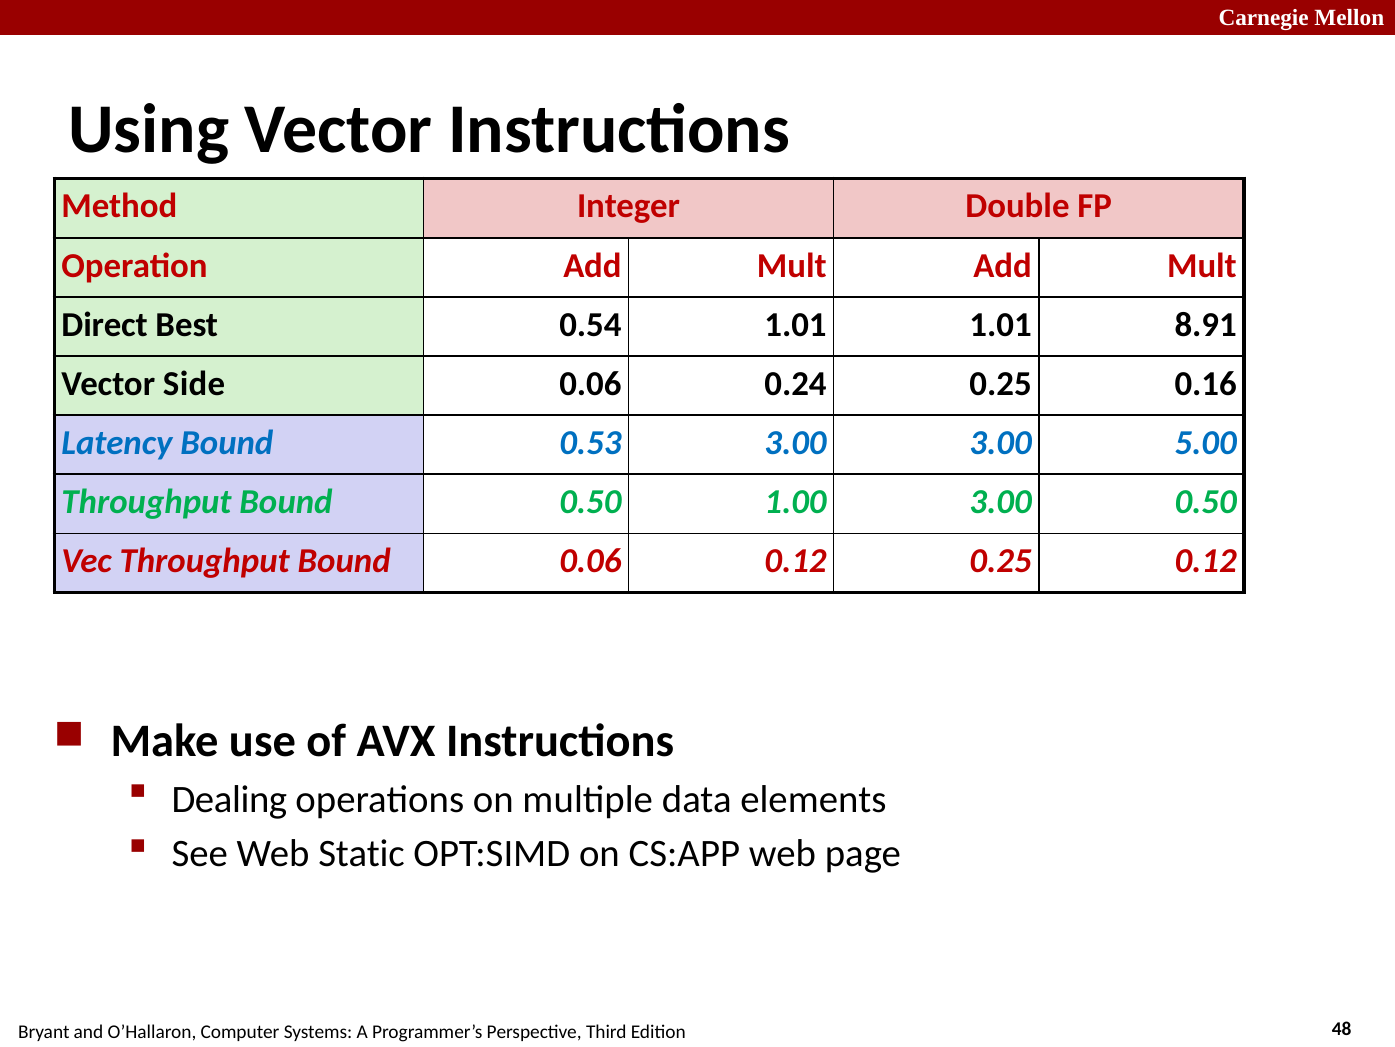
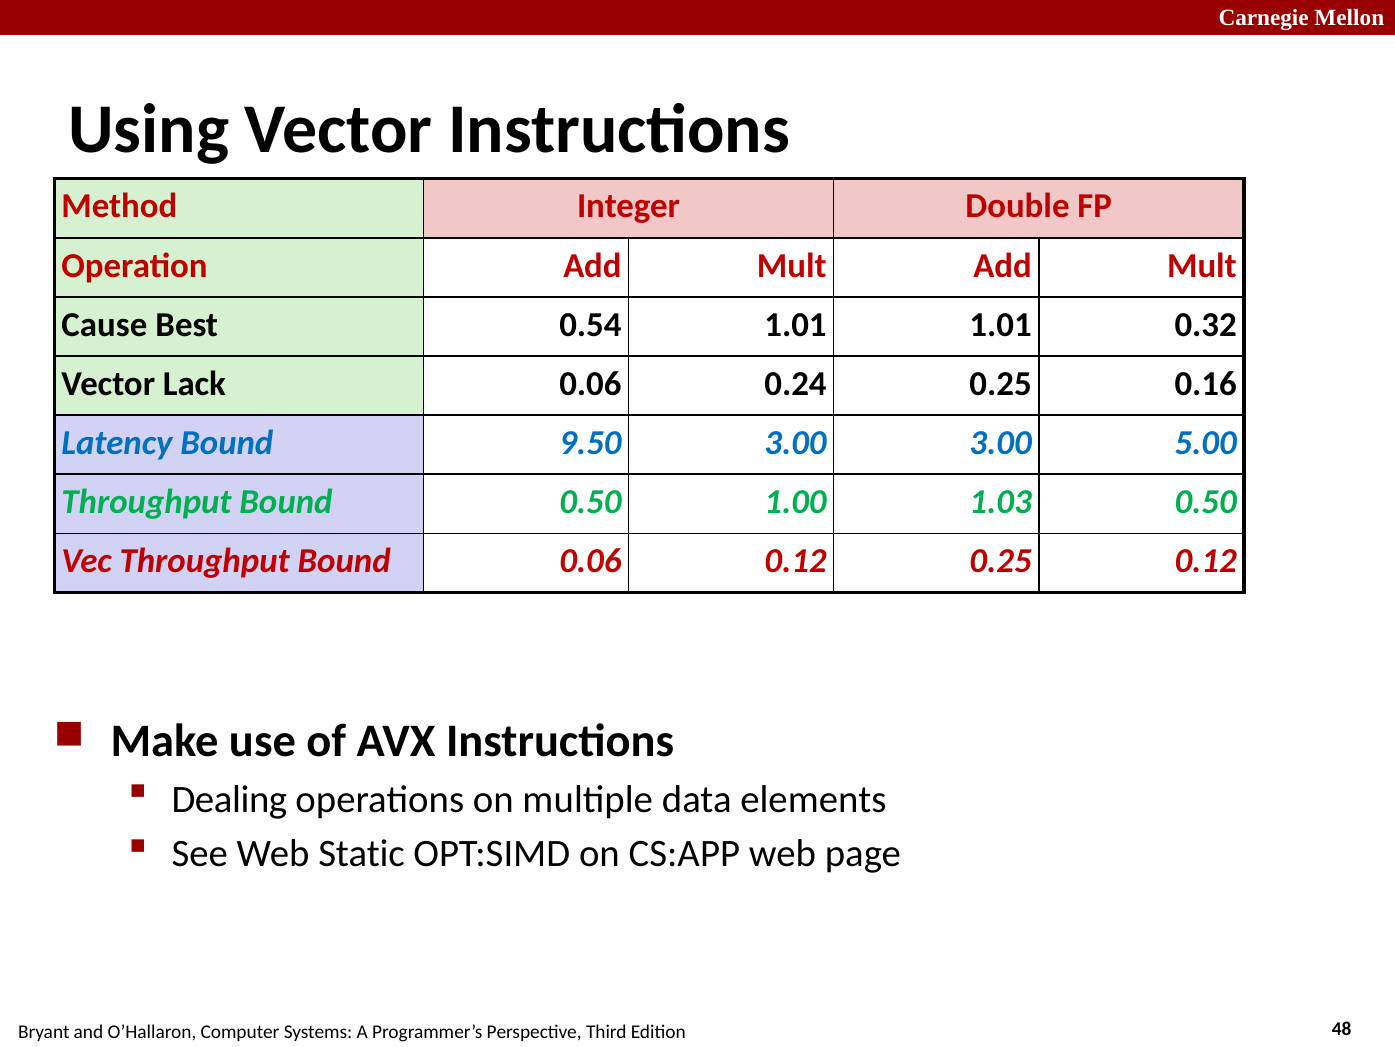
Direct: Direct -> Cause
8.91: 8.91 -> 0.32
Side: Side -> Lack
0.53: 0.53 -> 9.50
1.00 3.00: 3.00 -> 1.03
